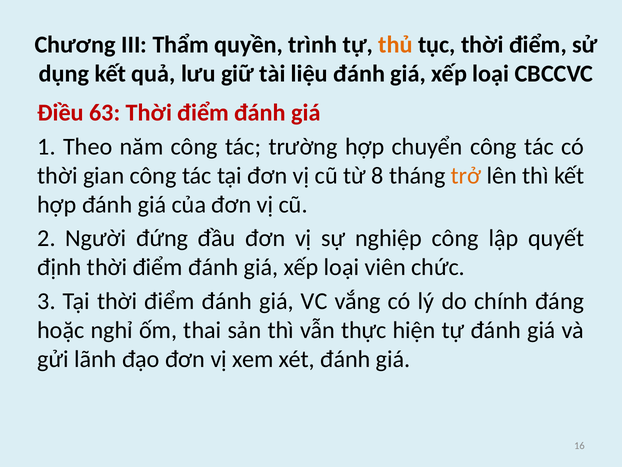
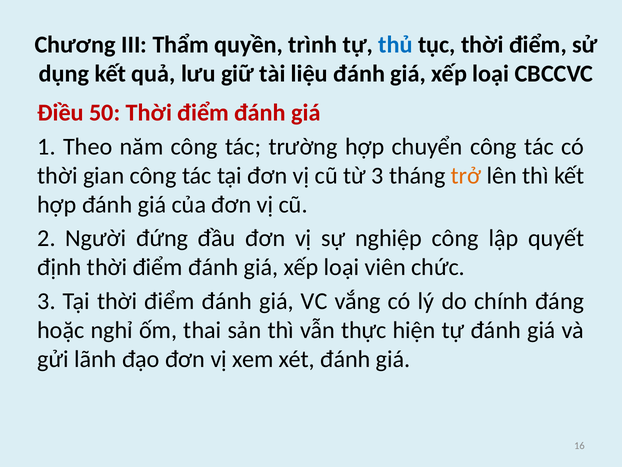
thủ colour: orange -> blue
63: 63 -> 50
từ 8: 8 -> 3
